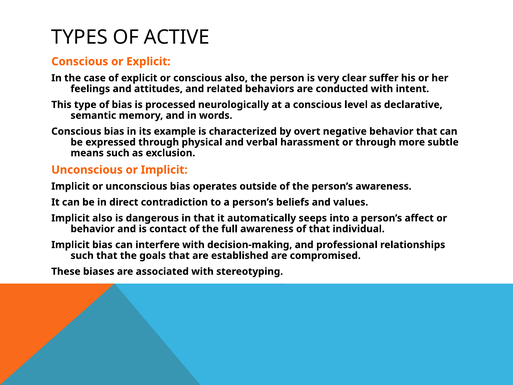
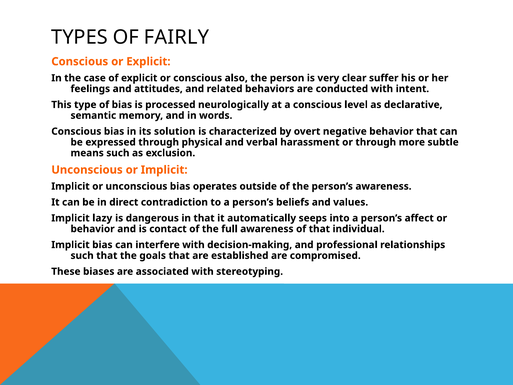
ACTIVE: ACTIVE -> FAIRLY
example: example -> solution
Implicit also: also -> lazy
